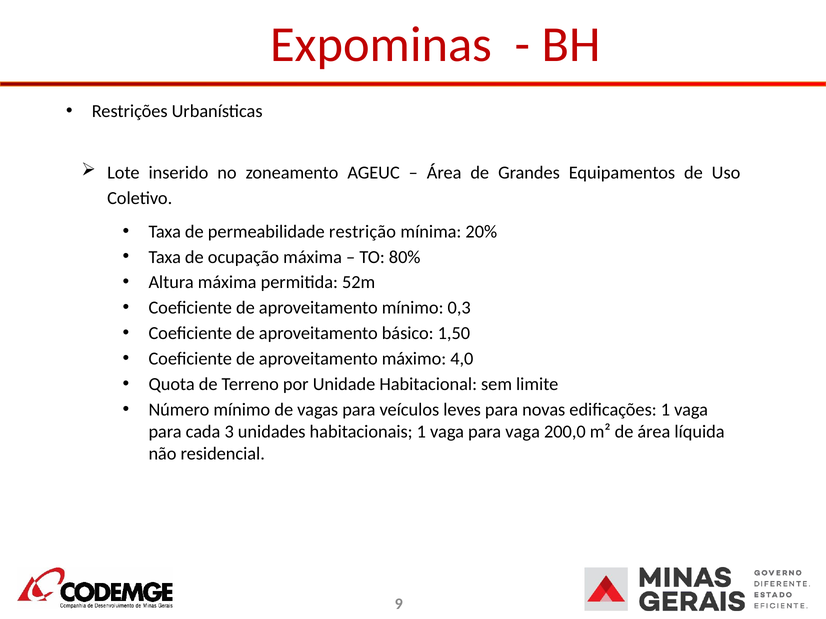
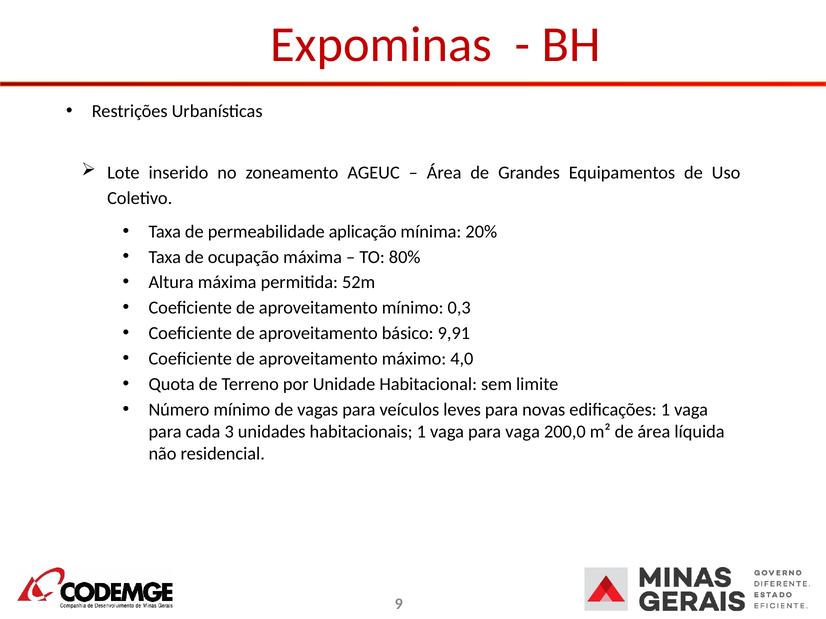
restrição: restrição -> aplicação
1,50: 1,50 -> 9,91
